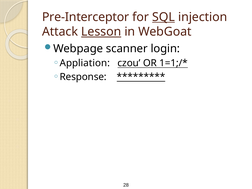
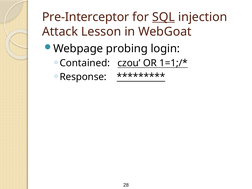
Lesson underline: present -> none
scanner: scanner -> probing
Appliation: Appliation -> Contained
